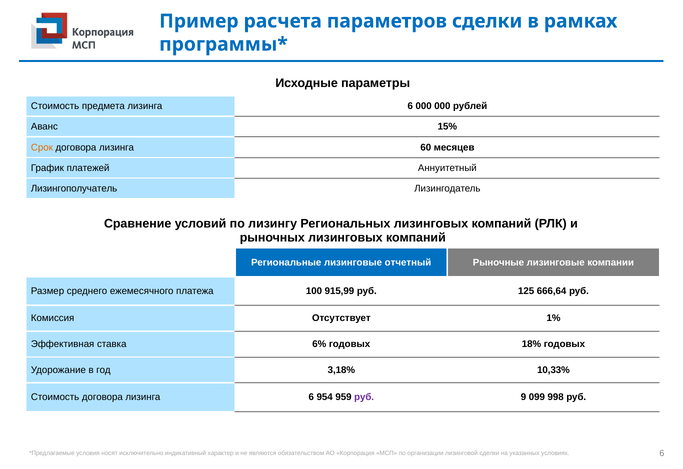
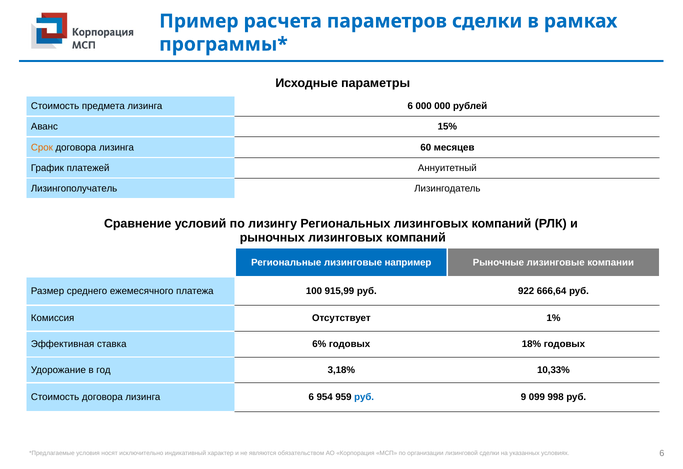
отчетный: отчетный -> например
125: 125 -> 922
руб at (364, 397) colour: purple -> blue
